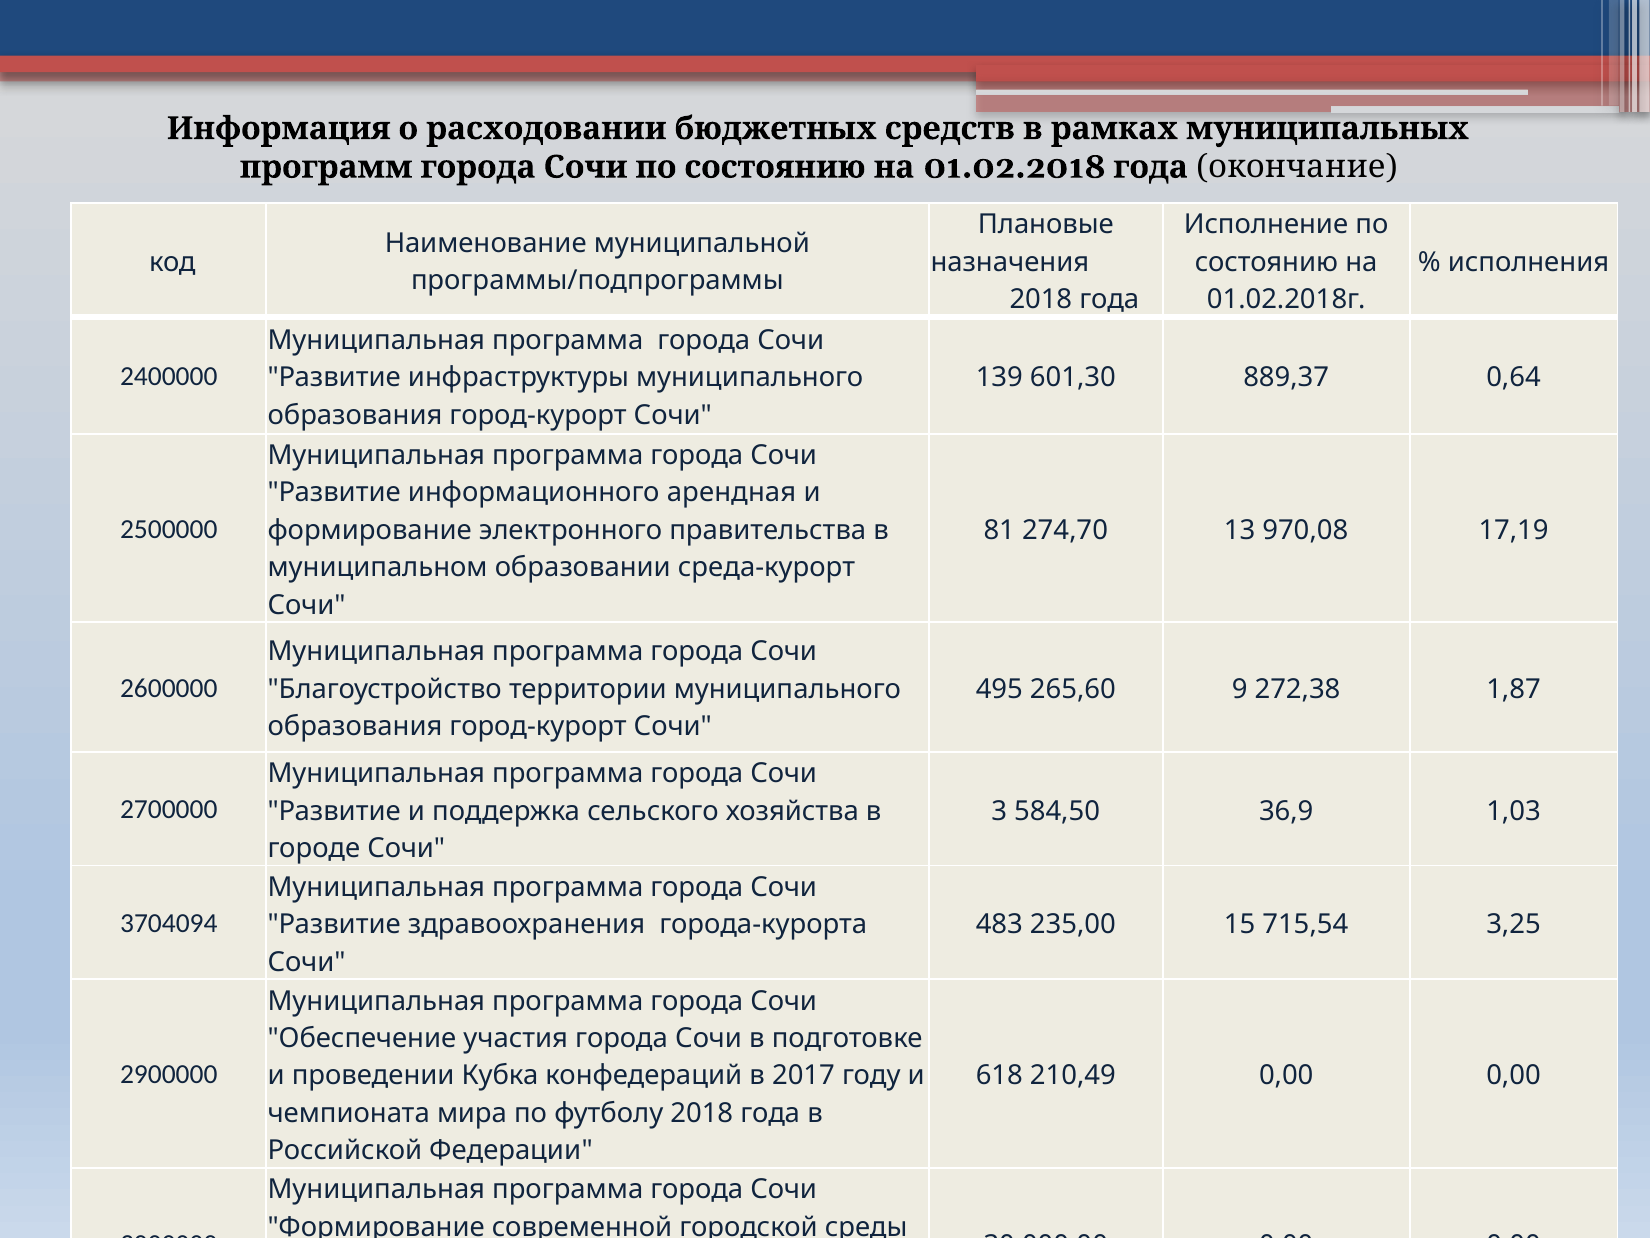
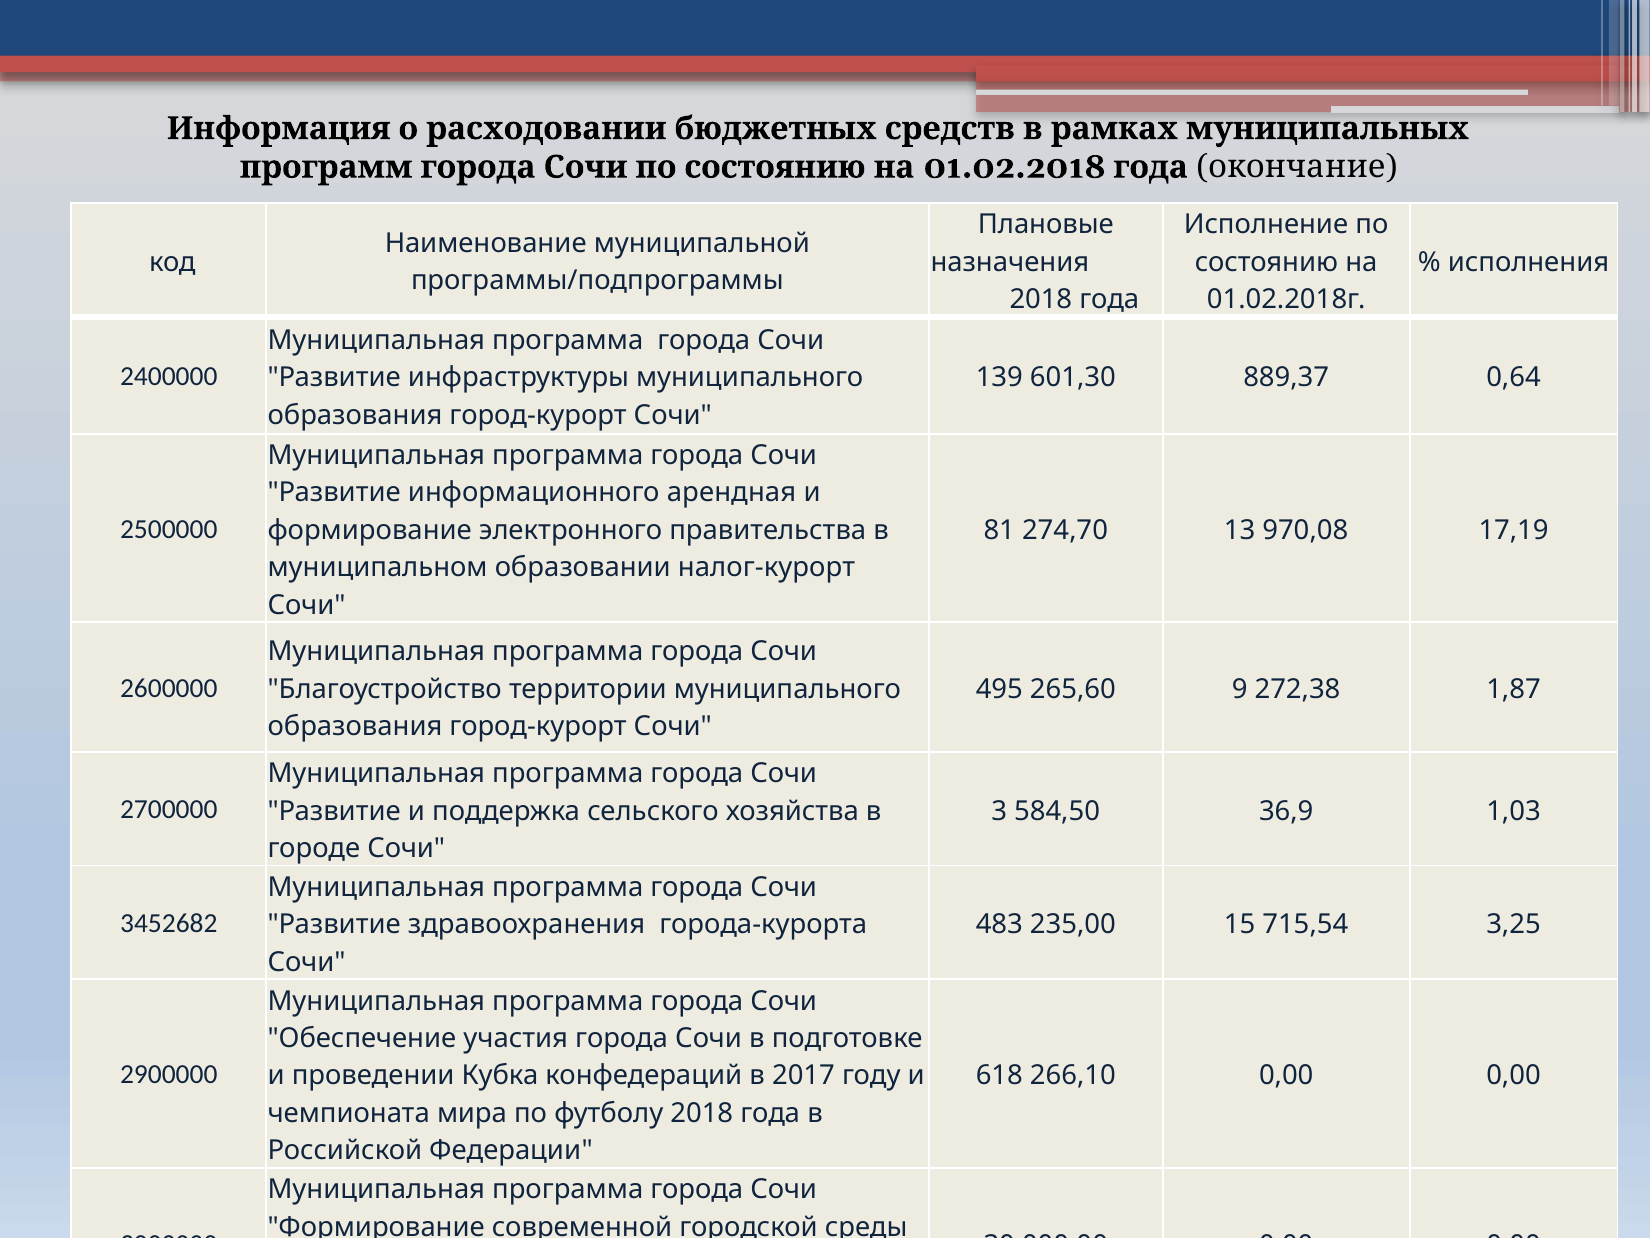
среда-курорт: среда-курорт -> налог-курорт
3704094: 3704094 -> 3452682
210,49: 210,49 -> 266,10
